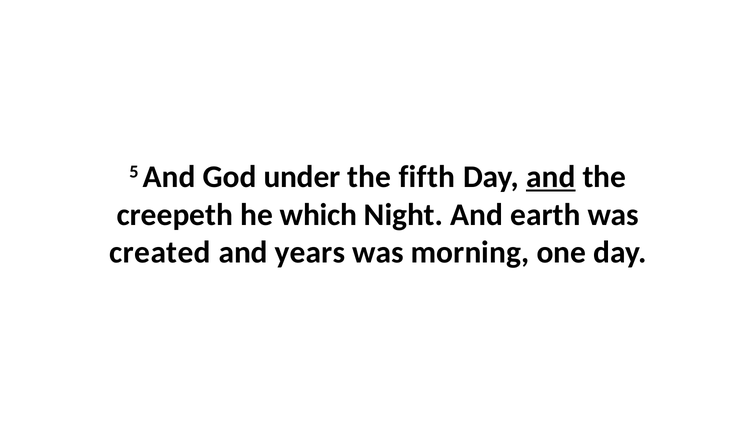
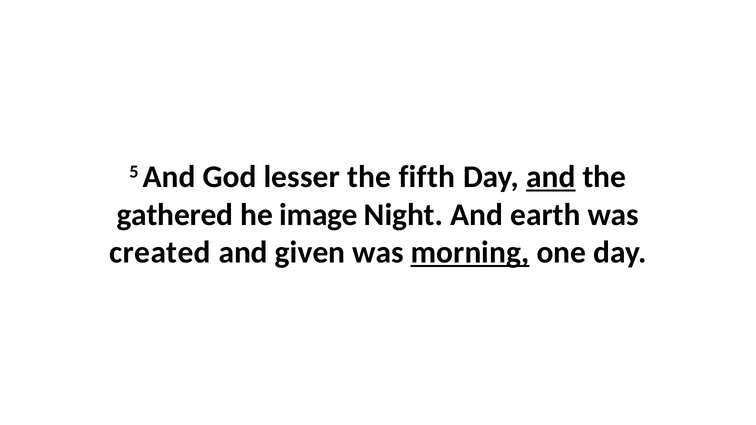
under: under -> lesser
creepeth: creepeth -> gathered
which: which -> image
years: years -> given
morning underline: none -> present
